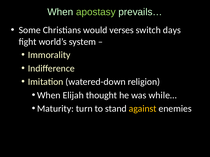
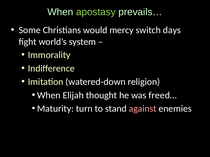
verses: verses -> mercy
while…: while… -> freed…
against colour: yellow -> pink
